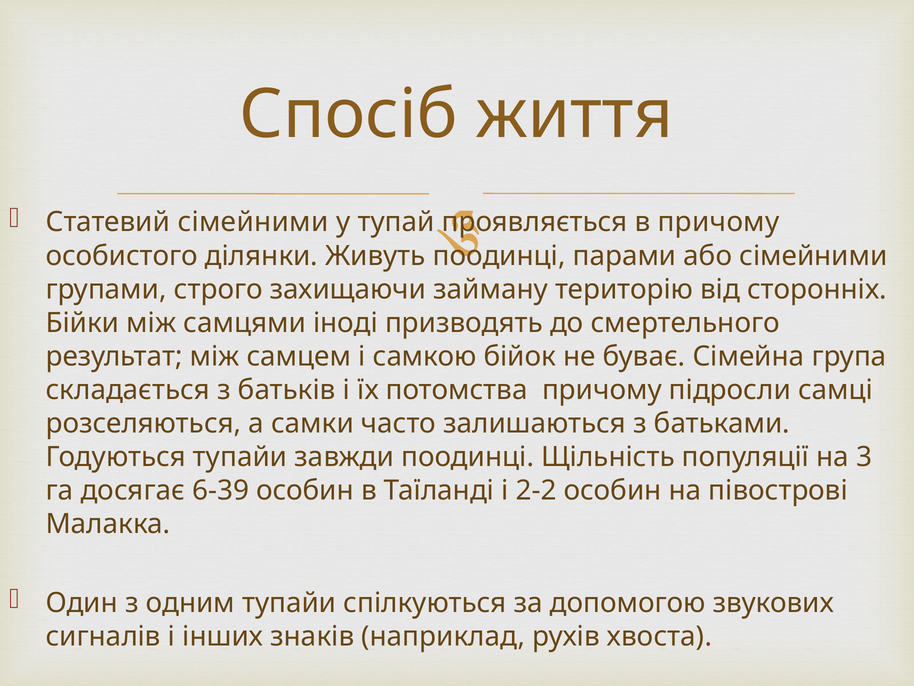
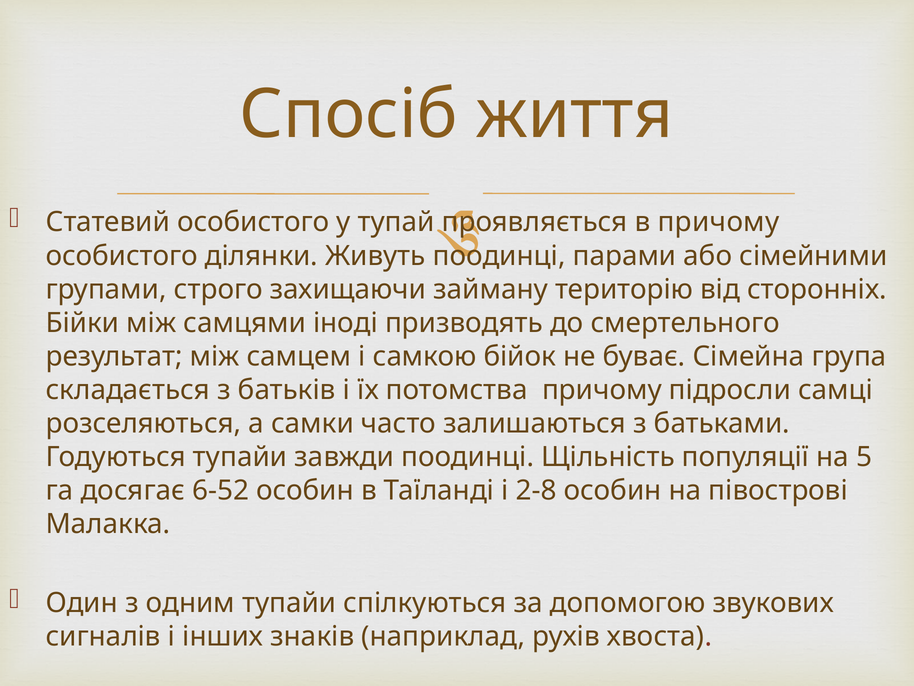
Статевий сімейними: сімейними -> особистого
3: 3 -> 5
6-39: 6-39 -> 6-52
2-2: 2-2 -> 2-8
